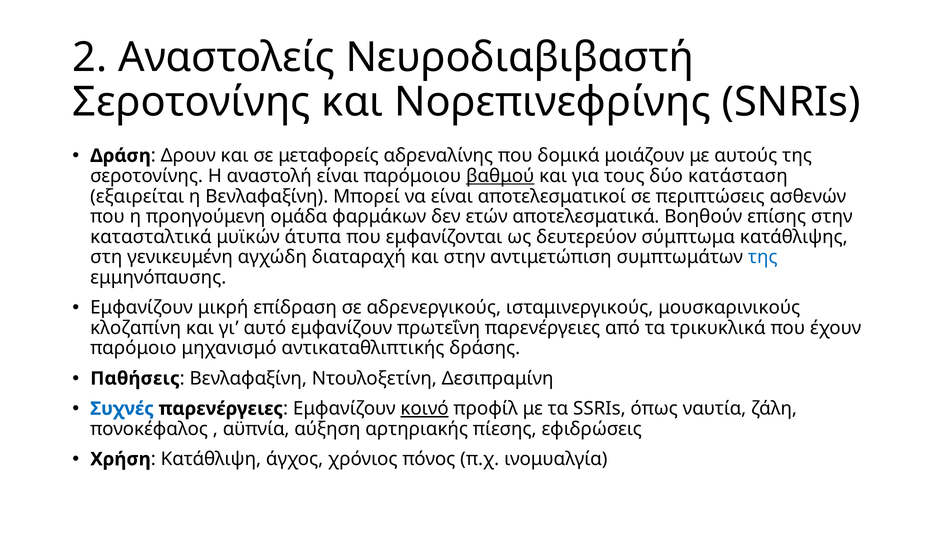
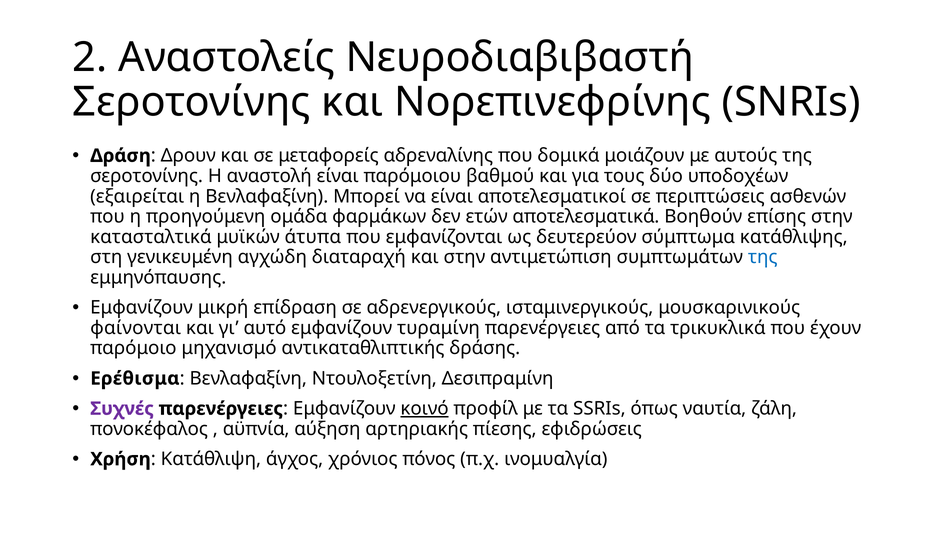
βαθμού underline: present -> none
κατάσταση: κατάσταση -> υποδοχέων
κλοζαπίνη: κλοζαπίνη -> φαίνονται
πρωτεΐνη: πρωτεΐνη -> τυραμίνη
Παθήσεις: Παθήσεις -> Ερέθισμα
Συχνές colour: blue -> purple
